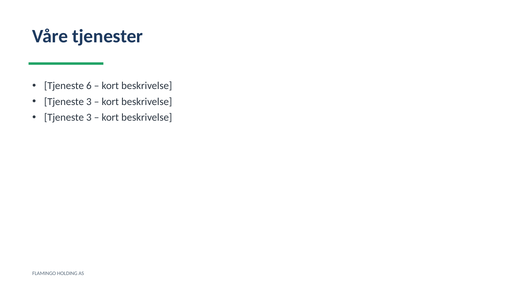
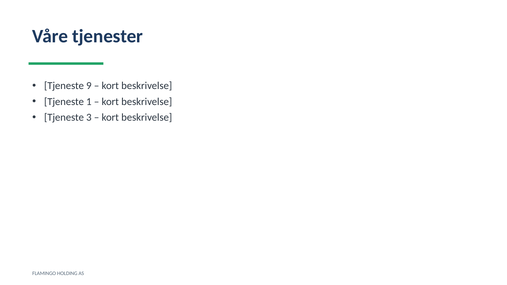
6: 6 -> 9
3 at (89, 102): 3 -> 1
